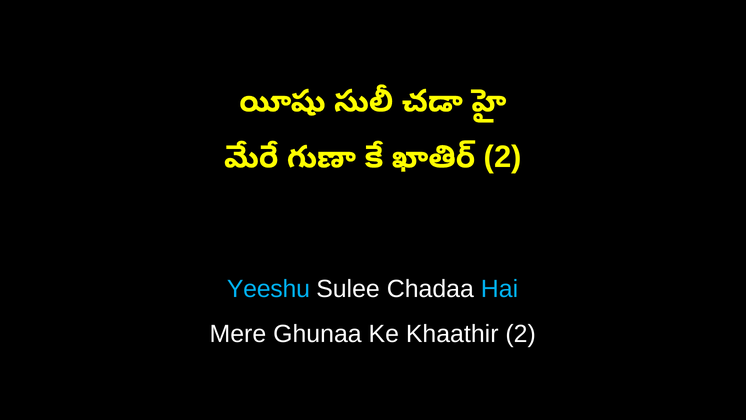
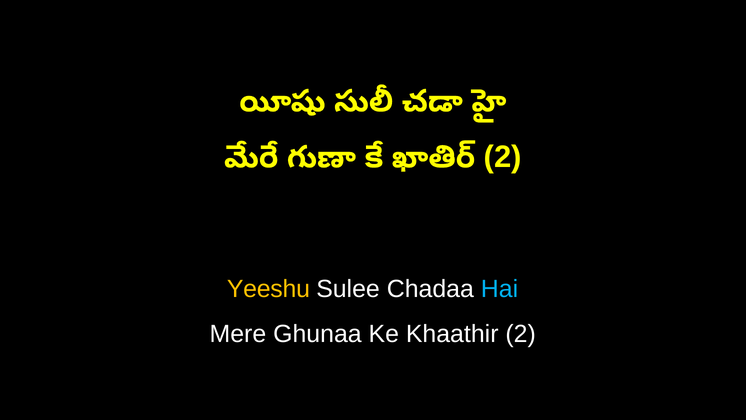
Yeeshu colour: light blue -> yellow
